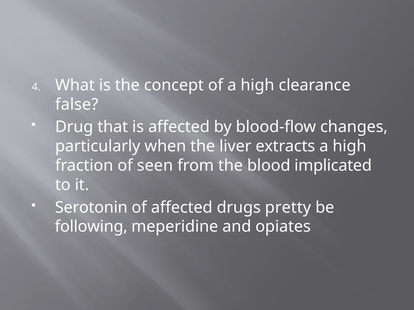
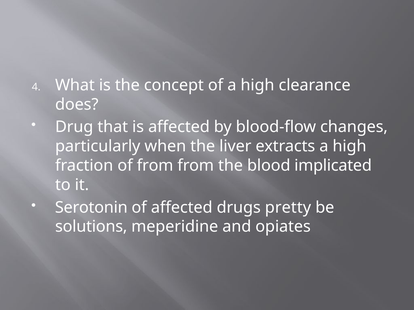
false: false -> does
of seen: seen -> from
following: following -> solutions
